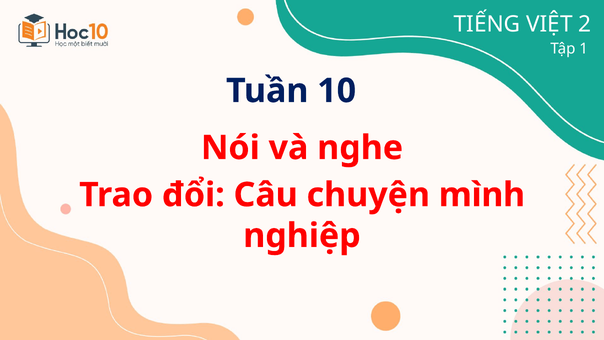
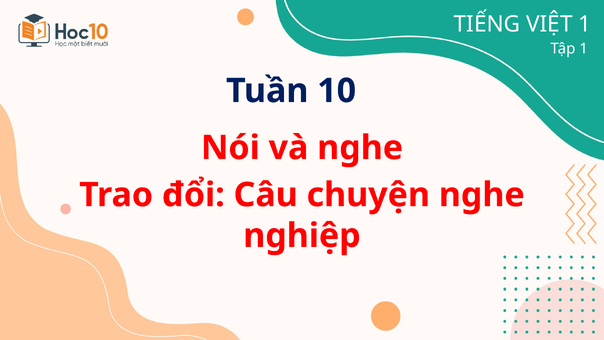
VIỆT 2: 2 -> 1
chuyện mình: mình -> nghe
